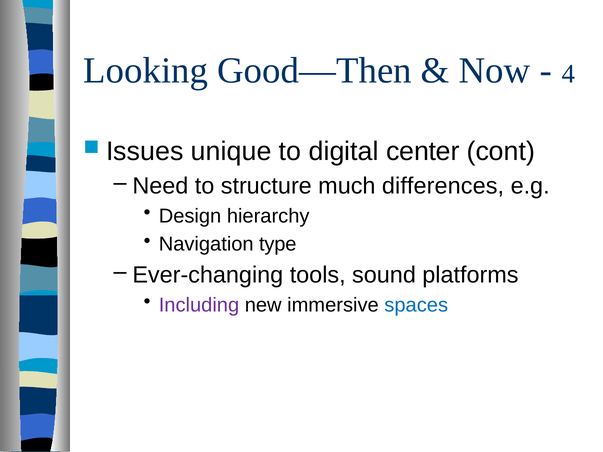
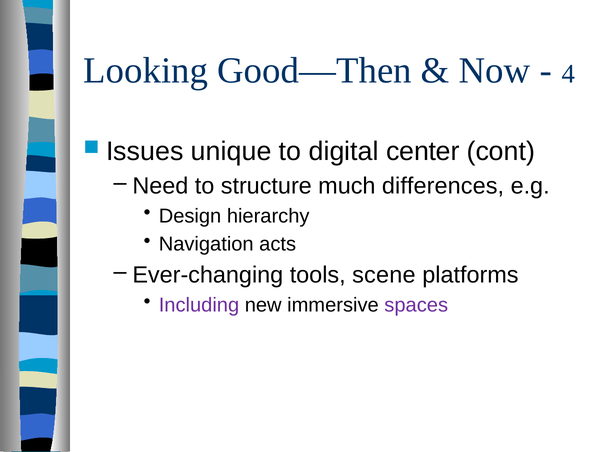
type: type -> acts
sound: sound -> scene
spaces colour: blue -> purple
